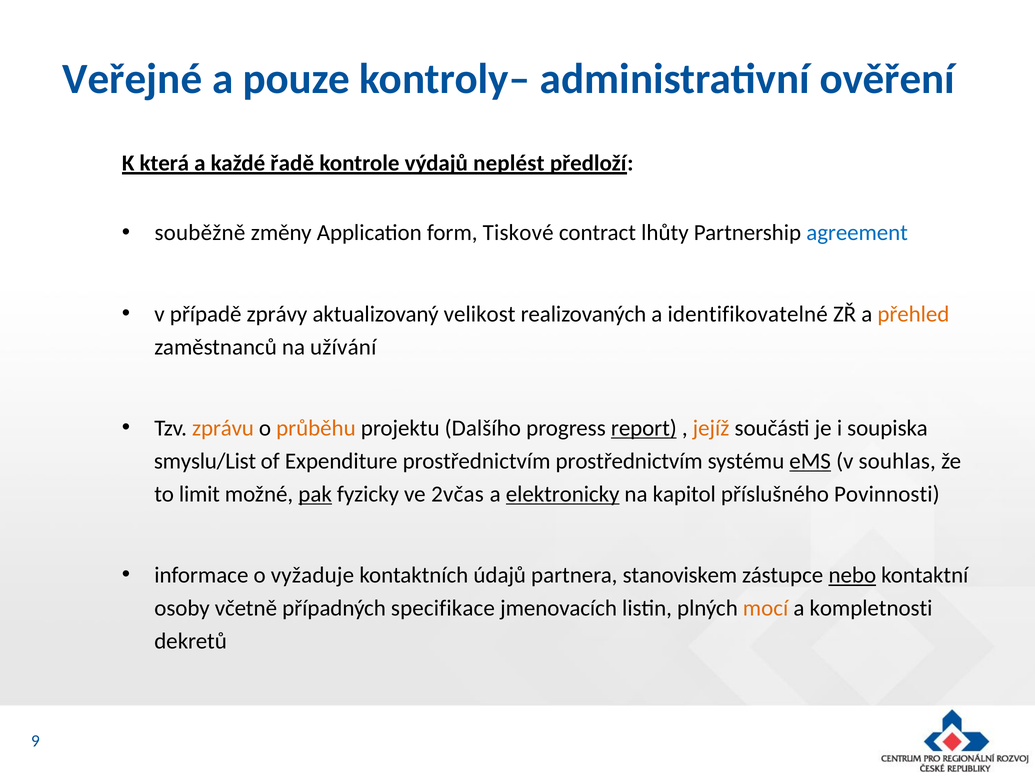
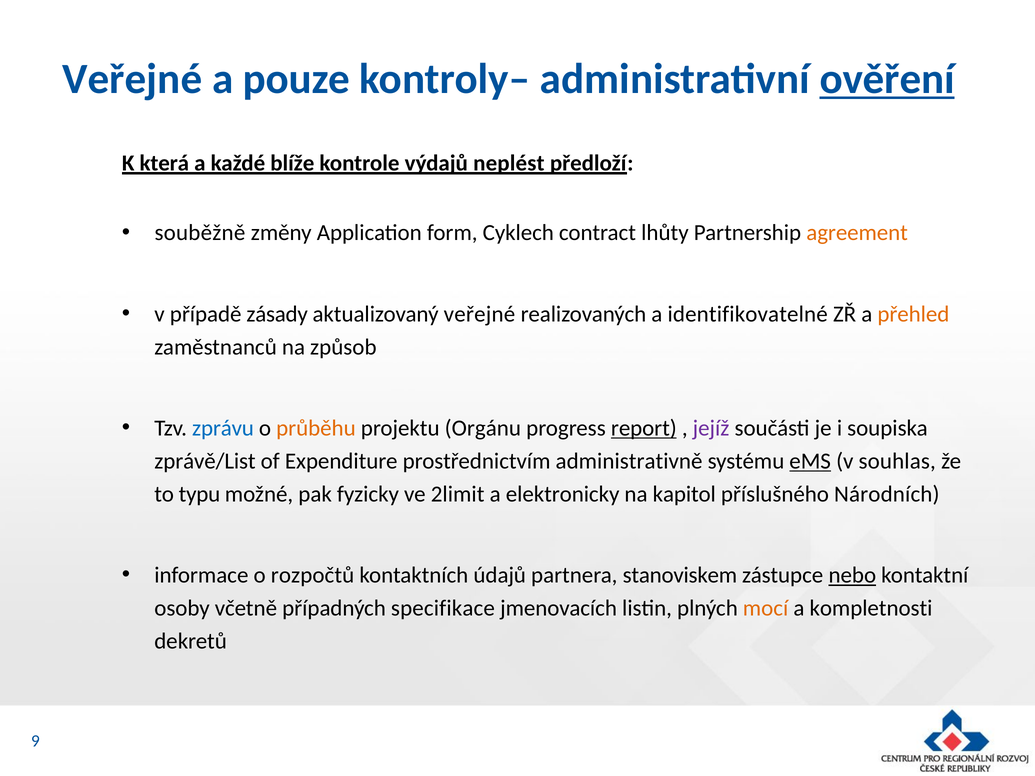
ověření underline: none -> present
řadě: řadě -> blíže
Tiskové: Tiskové -> Cyklech
agreement colour: blue -> orange
zprávy: zprávy -> zásady
aktualizovaný velikost: velikost -> veřejné
užívání: užívání -> způsob
zprávu colour: orange -> blue
Dalšího: Dalšího -> Orgánu
jejíž colour: orange -> purple
smyslu/List: smyslu/List -> zprávě/List
prostřednictvím prostřednictvím: prostřednictvím -> administrativně
limit: limit -> typu
pak underline: present -> none
2včas: 2včas -> 2limit
elektronicky underline: present -> none
Povinnosti: Povinnosti -> Národních
vyžaduje: vyžaduje -> rozpočtů
